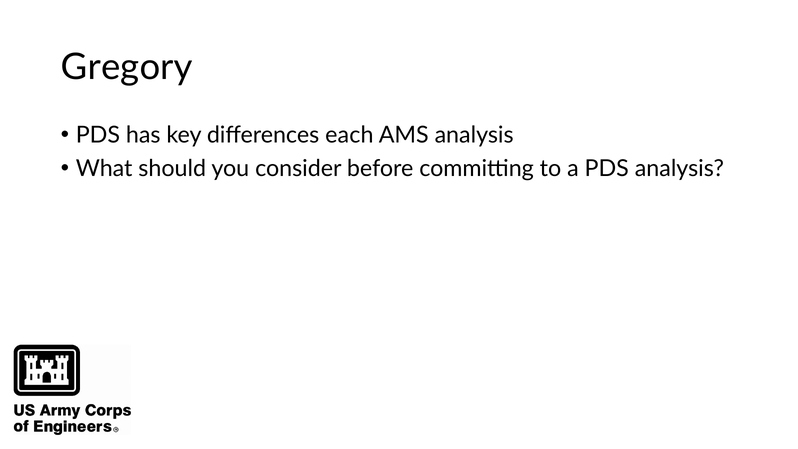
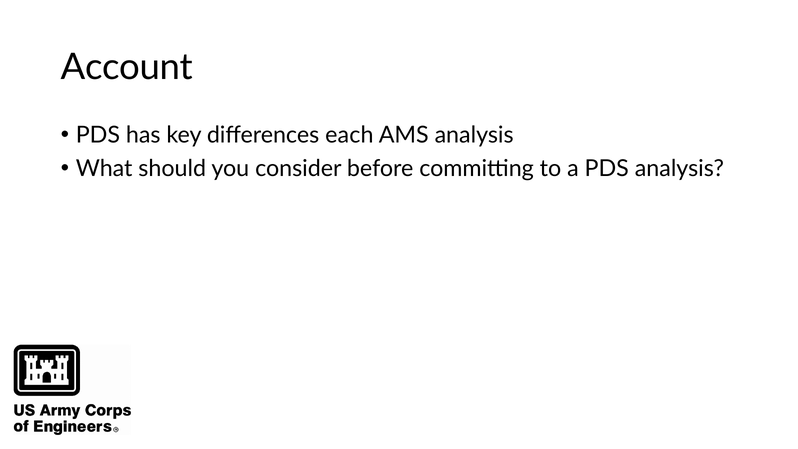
Gregory: Gregory -> Account
